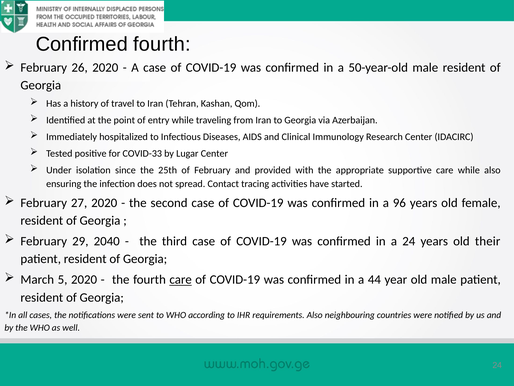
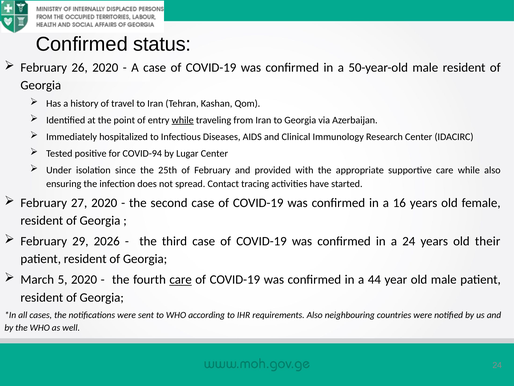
Confirmed fourth: fourth -> status
while at (183, 120) underline: none -> present
COVID-33: COVID-33 -> COVID-94
96: 96 -> 16
2040: 2040 -> 2026
